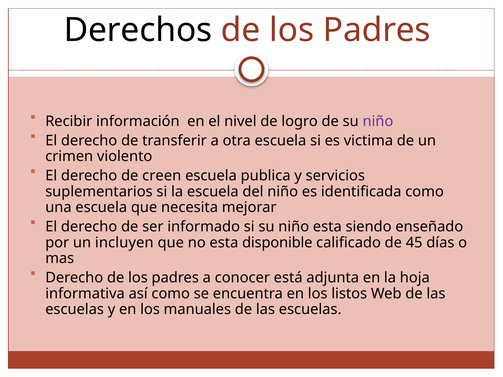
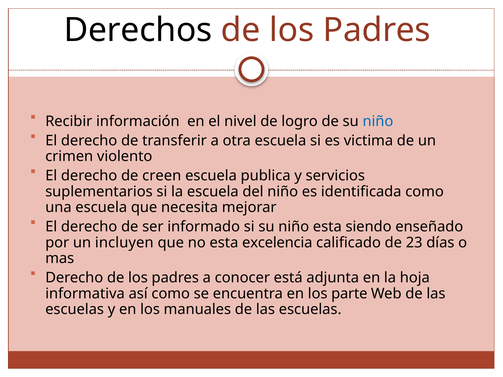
niño at (378, 121) colour: purple -> blue
disponible: disponible -> excelencia
45: 45 -> 23
listos: listos -> parte
